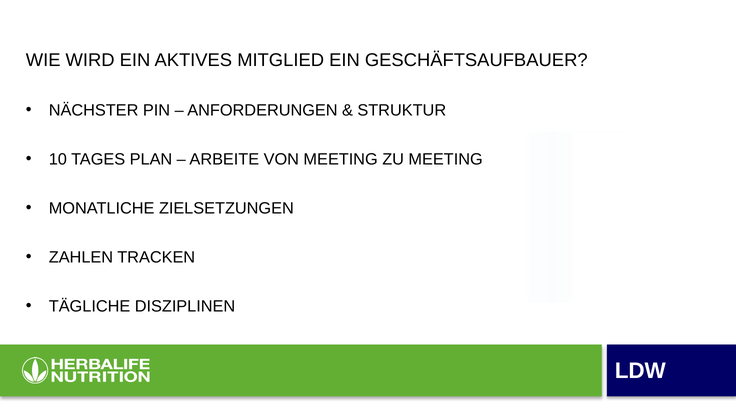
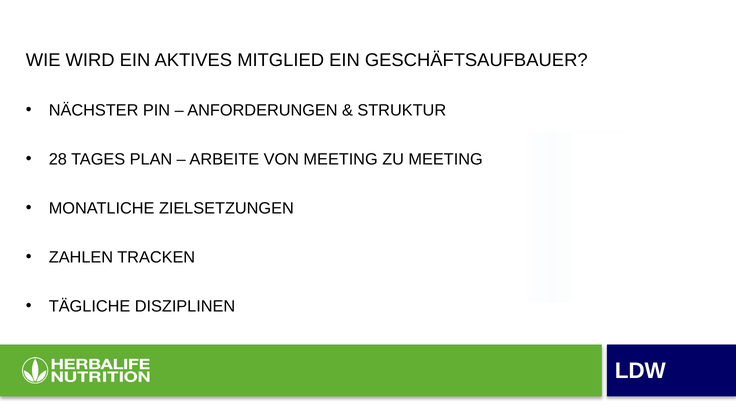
10: 10 -> 28
